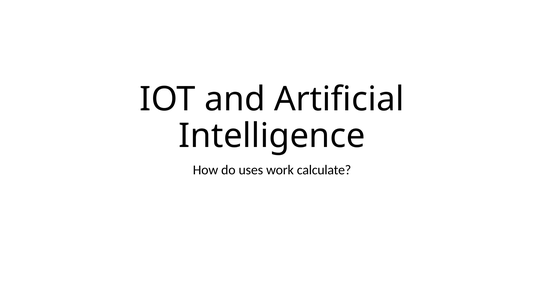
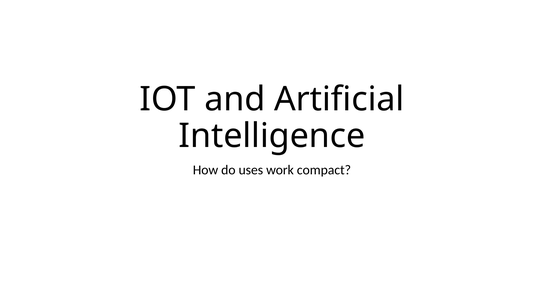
calculate: calculate -> compact
